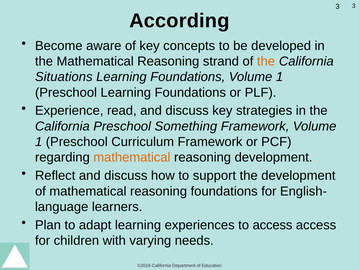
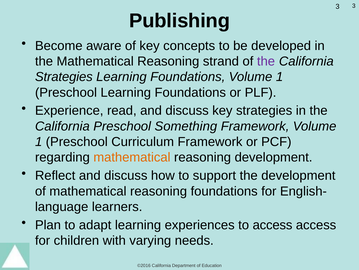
According: According -> Publishing
the at (266, 61) colour: orange -> purple
Situations at (64, 77): Situations -> Strategies
